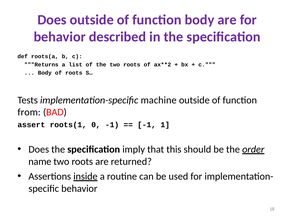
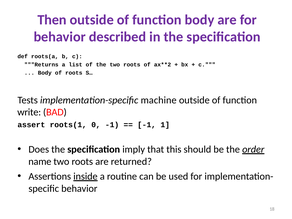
Does at (52, 20): Does -> Then
from: from -> write
